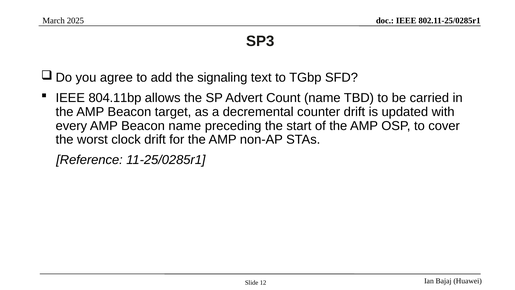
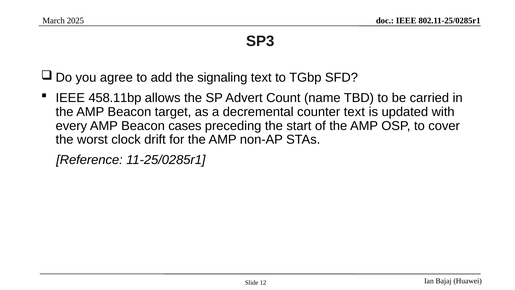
804.11bp: 804.11bp -> 458.11bp
counter drift: drift -> text
Beacon name: name -> cases
